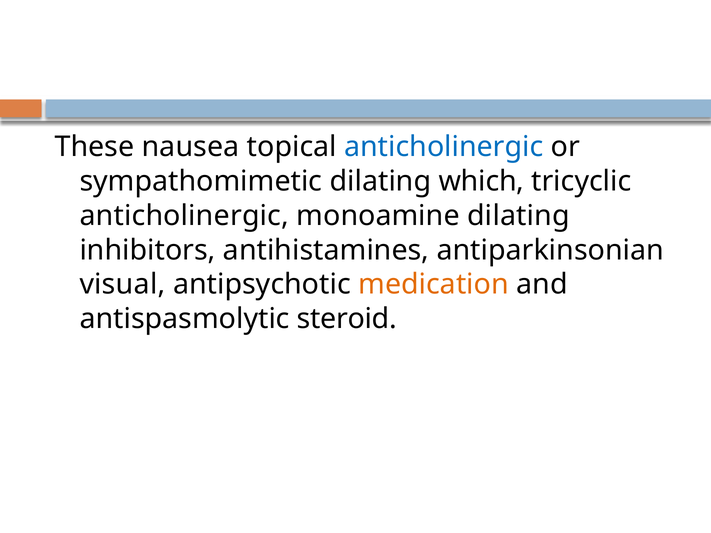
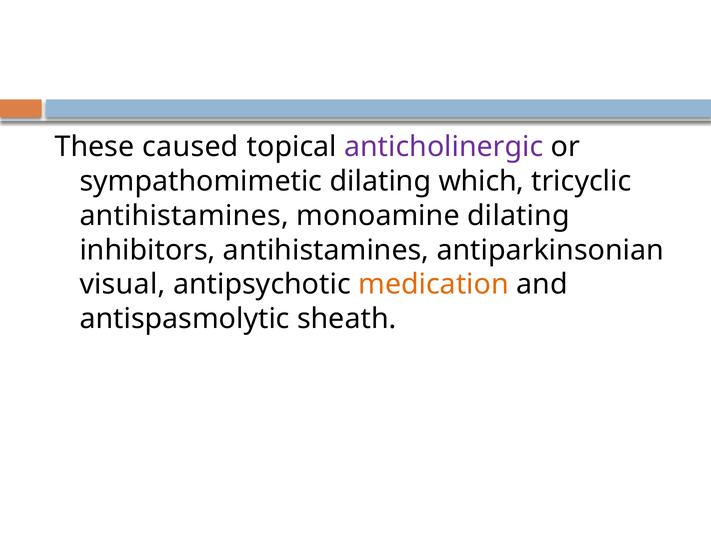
nausea: nausea -> caused
anticholinergic at (444, 147) colour: blue -> purple
anticholinergic at (184, 216): anticholinergic -> antihistamines
steroid: steroid -> sheath
